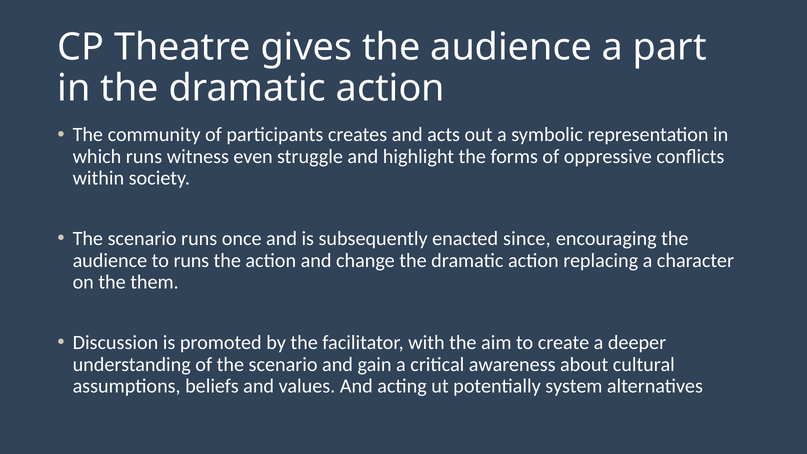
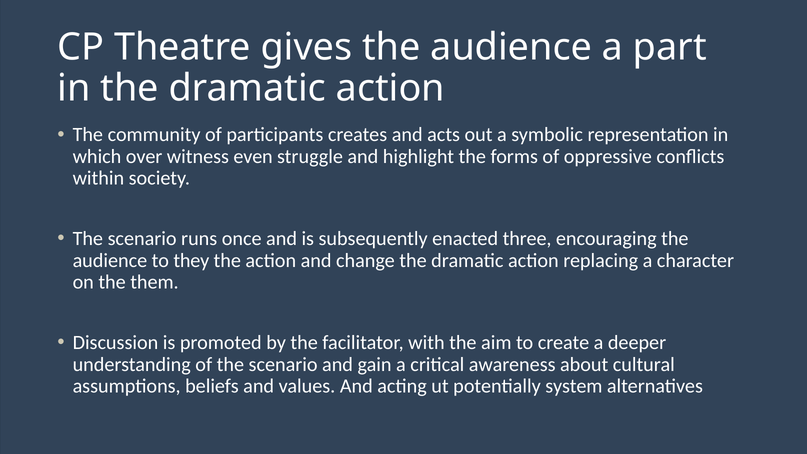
which runs: runs -> over
since: since -> three
to runs: runs -> they
